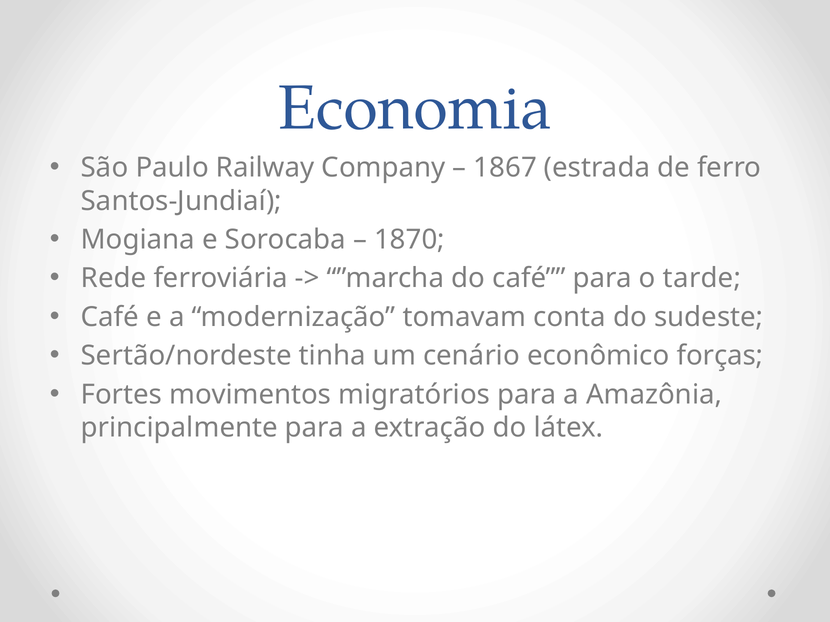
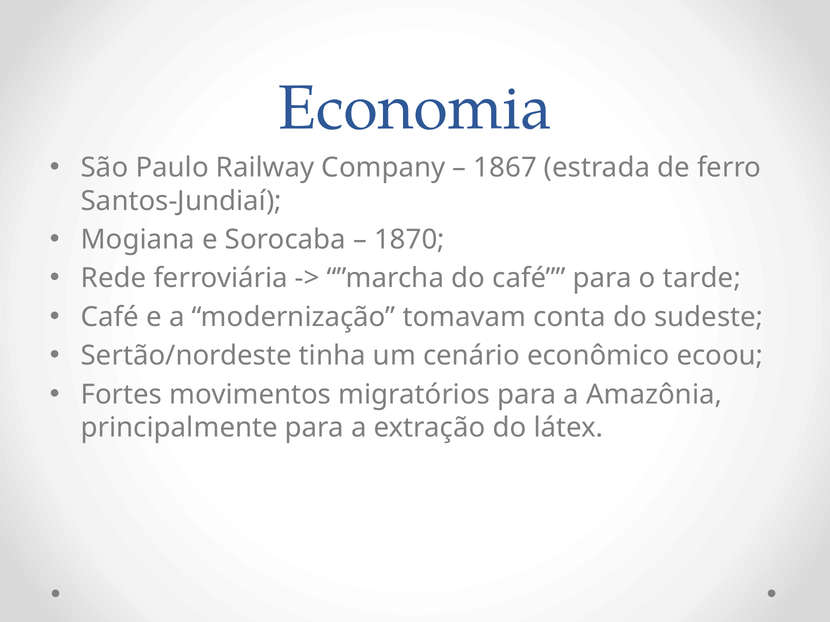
forças: forças -> ecoou
